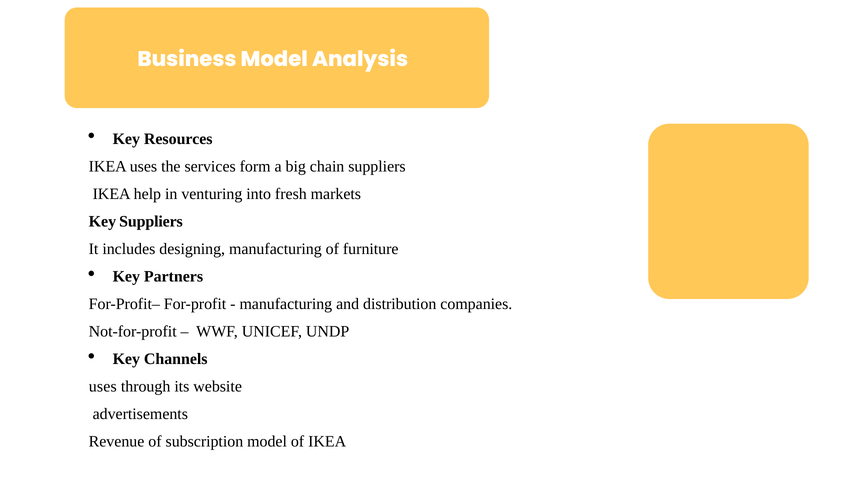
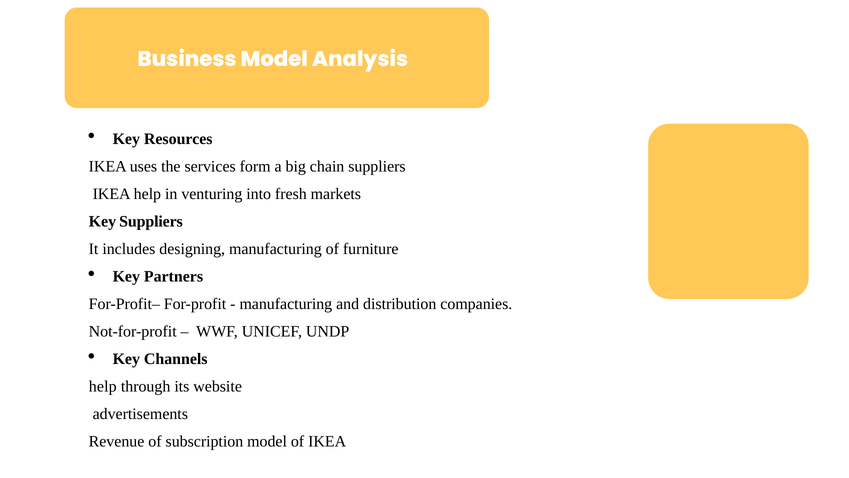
uses at (103, 386): uses -> help
